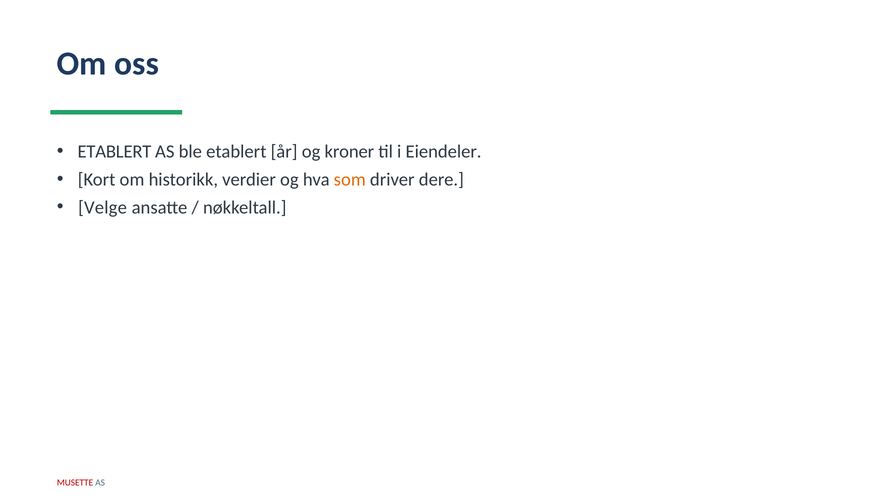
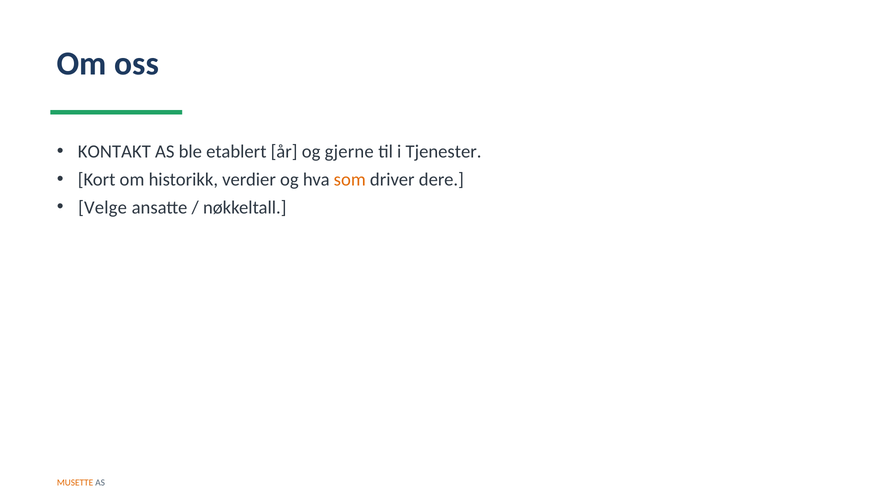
ETABLERT at (114, 151): ETABLERT -> KONTAKT
kroner: kroner -> gjerne
Eiendeler: Eiendeler -> Tjenester
MUSETTE colour: red -> orange
